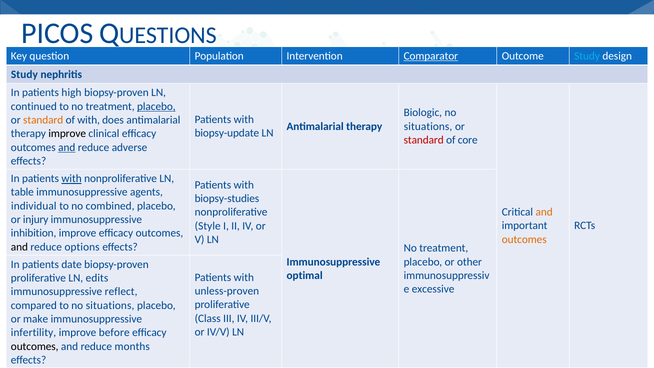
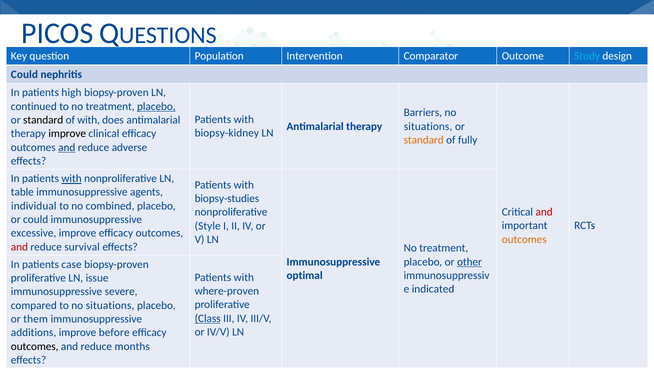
Comparator underline: present -> none
Study at (24, 74): Study -> Could
Biologic: Biologic -> Barriers
standard at (43, 120) colour: orange -> black
biopsy-update: biopsy-update -> biopsy-kidney
standard at (424, 140) colour: red -> orange
core: core -> fully
and at (544, 212) colour: orange -> red
or injury: injury -> could
inhibition: inhibition -> excessive
and at (19, 247) colour: black -> red
options: options -> survival
other underline: none -> present
date: date -> case
edits: edits -> issue
excessive: excessive -> indicated
unless-proven: unless-proven -> where-proven
reflect: reflect -> severe
Class underline: none -> present
make: make -> them
infertility: infertility -> additions
